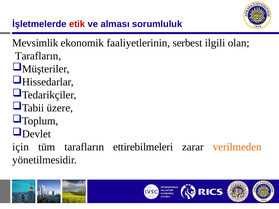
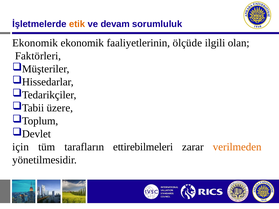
etik colour: red -> orange
alması: alması -> devam
Mevsimlik at (35, 43): Mevsimlik -> Ekonomik
serbest: serbest -> ölçüde
Tarafların at (38, 56): Tarafların -> Faktörleri
